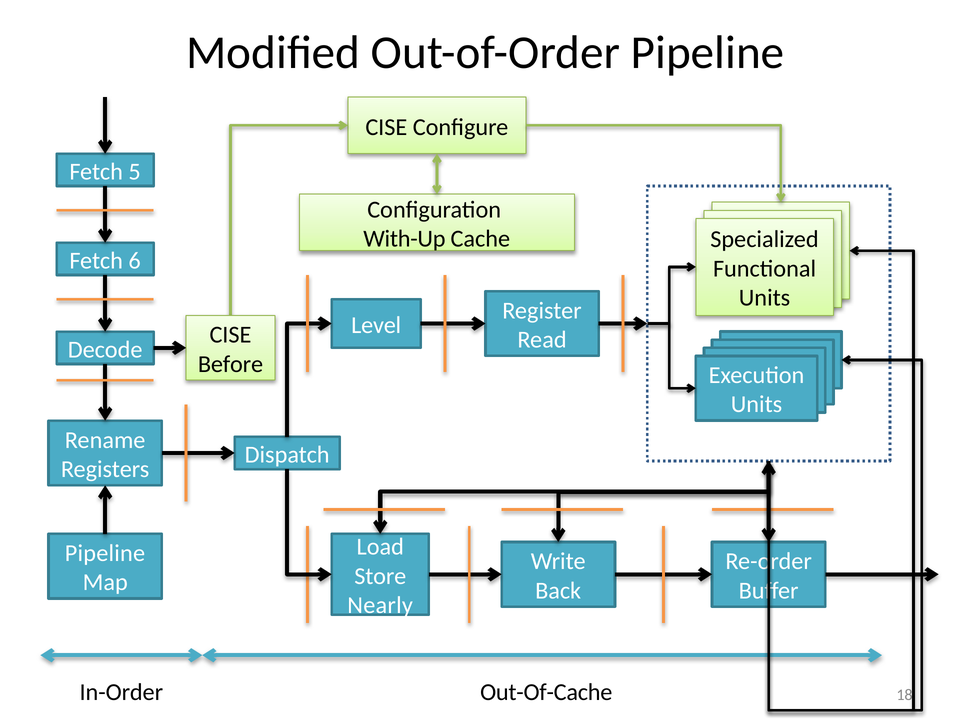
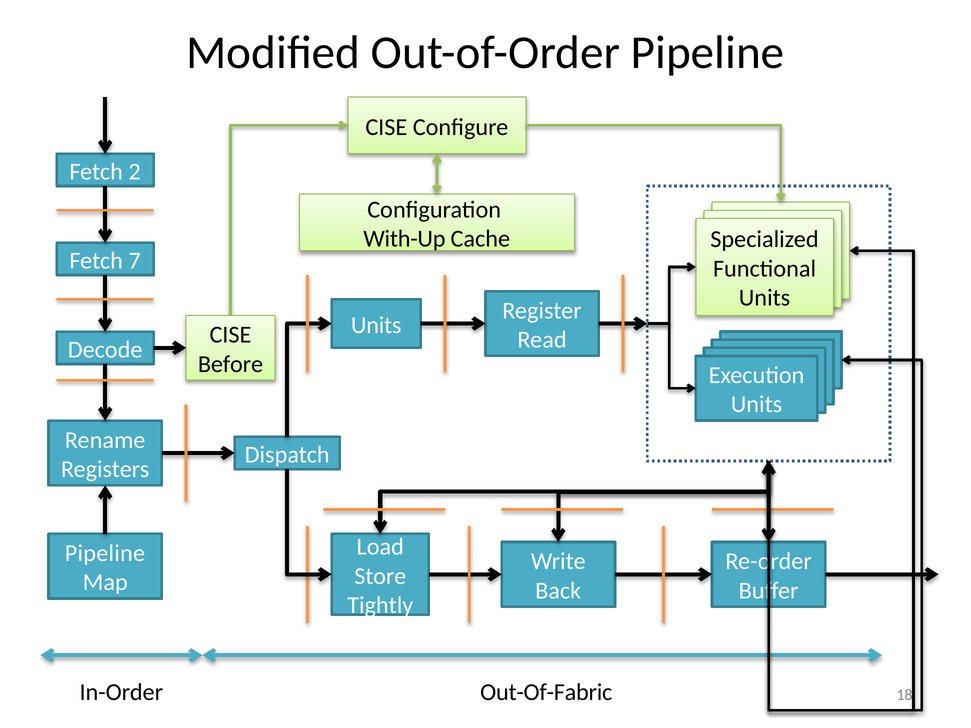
5: 5 -> 2
6: 6 -> 7
Level at (376, 325): Level -> Units
Nearly: Nearly -> Tightly
Out-Of-Cache: Out-Of-Cache -> Out-Of-Fabric
